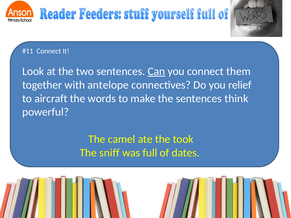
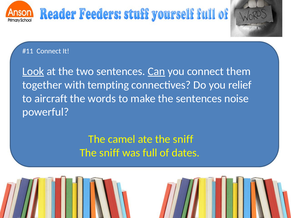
Look underline: none -> present
antelope: antelope -> tempting
think: think -> noise
ate the took: took -> sniff
